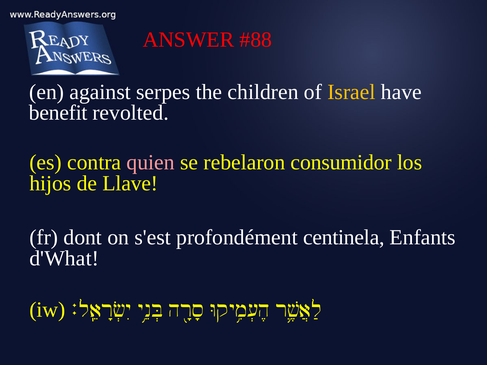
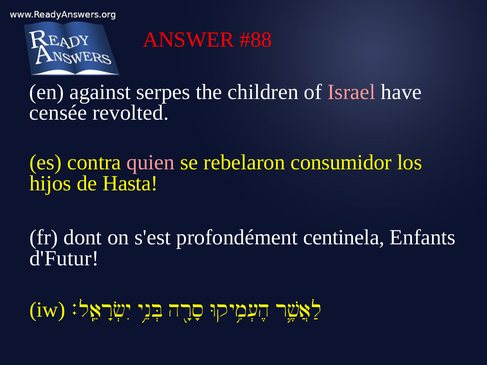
Israel colour: yellow -> pink
benefit: benefit -> censée
Llave: Llave -> Hasta
d'What: d'What -> d'Futur
